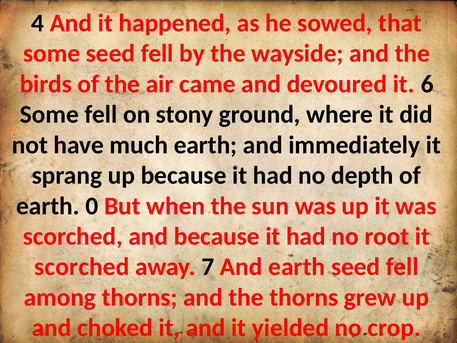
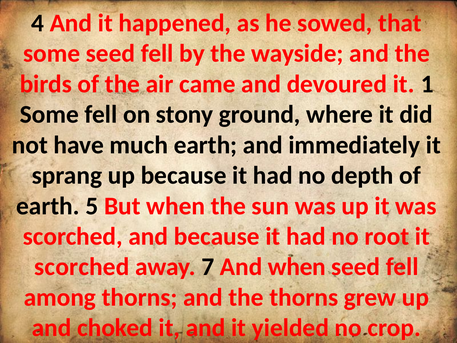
6: 6 -> 1
0: 0 -> 5
And earth: earth -> when
